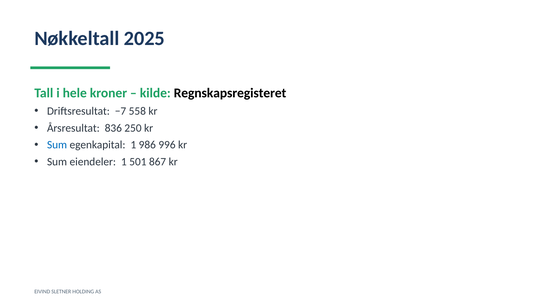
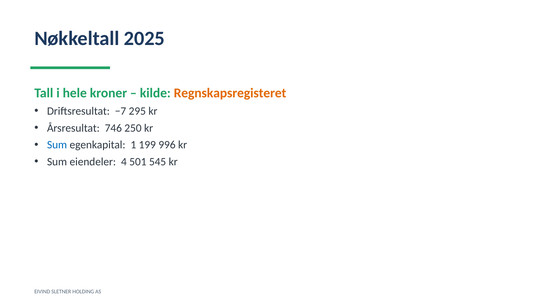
Regnskapsregisteret colour: black -> orange
558: 558 -> 295
836: 836 -> 746
986: 986 -> 199
eiendeler 1: 1 -> 4
867: 867 -> 545
